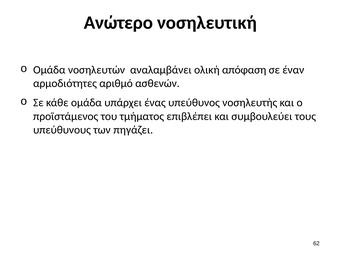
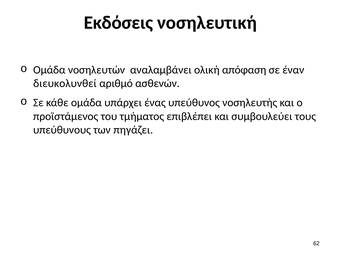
Ανώτερο: Ανώτερο -> Εκδόσεις
αρμοδιότητες: αρμοδιότητες -> διευκολυνθεί
